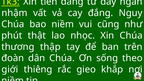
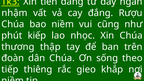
Nguy: Nguy -> Rượu
thật: thật -> kiếp
giới: giới -> tiếp
